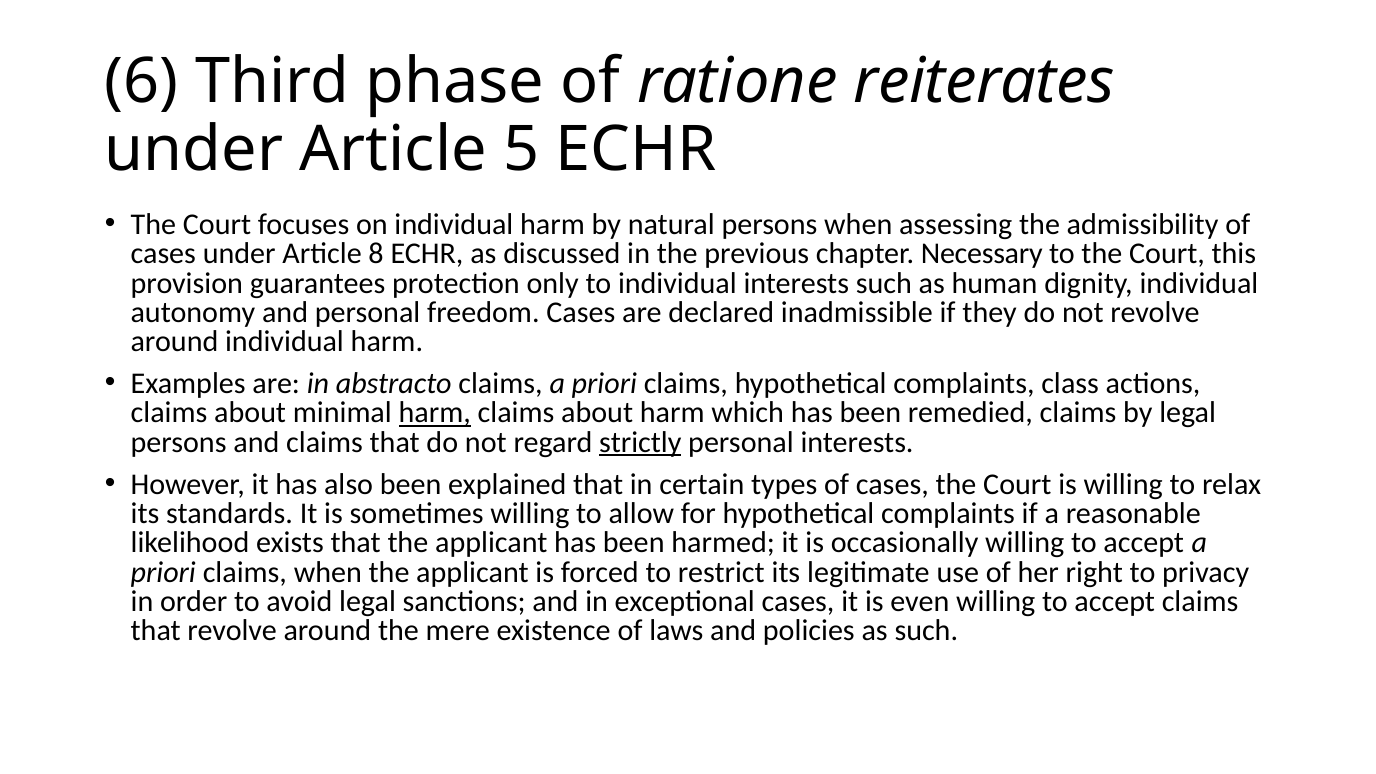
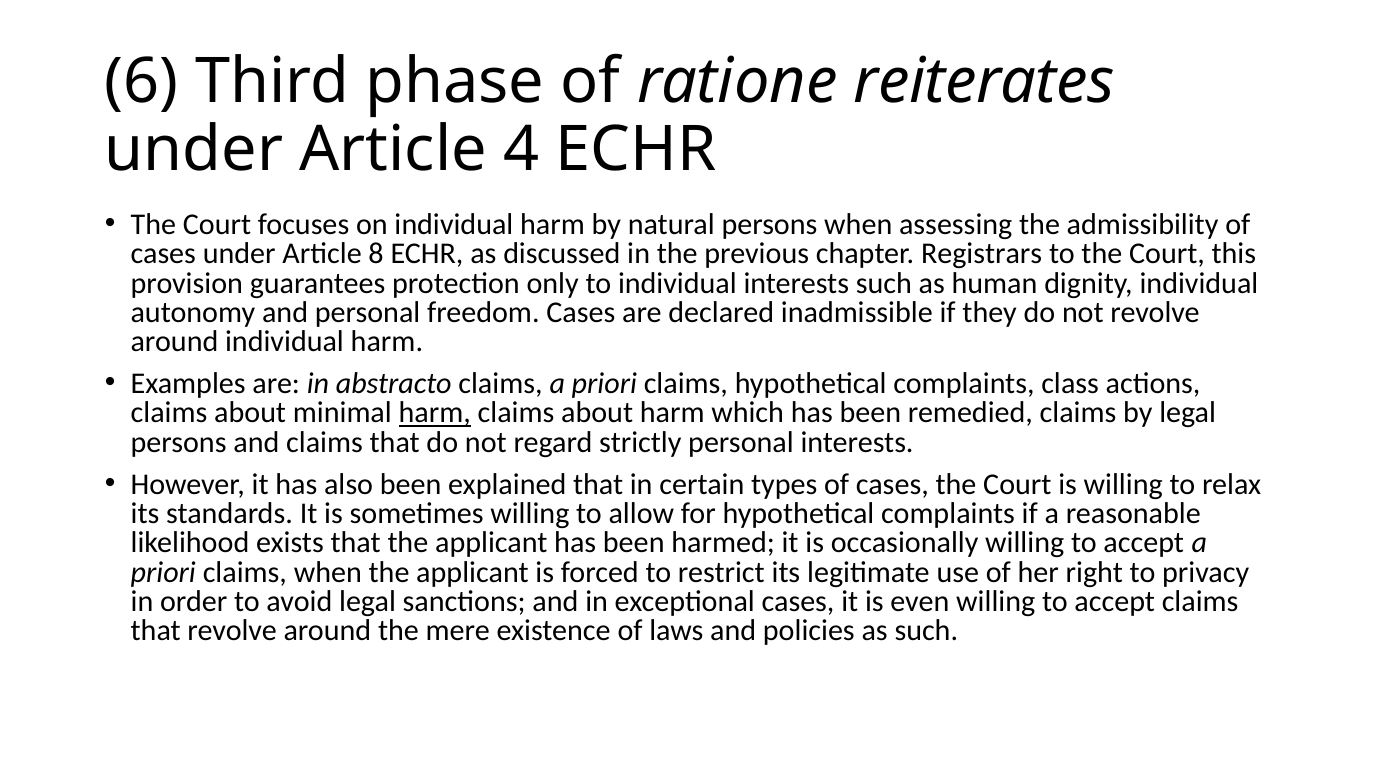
5: 5 -> 4
Necessary: Necessary -> Registrars
strictly underline: present -> none
